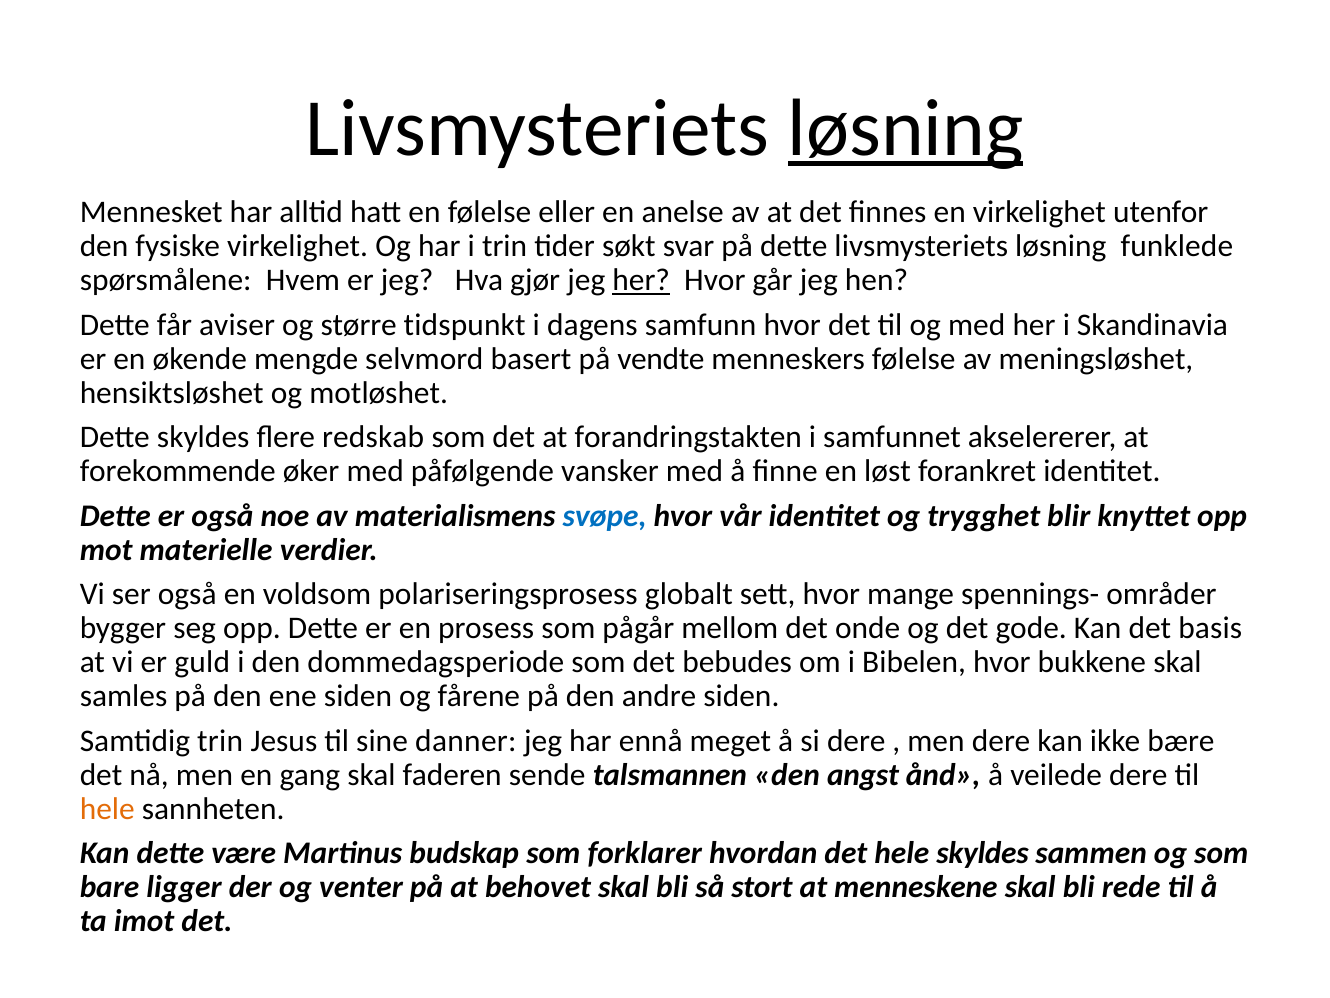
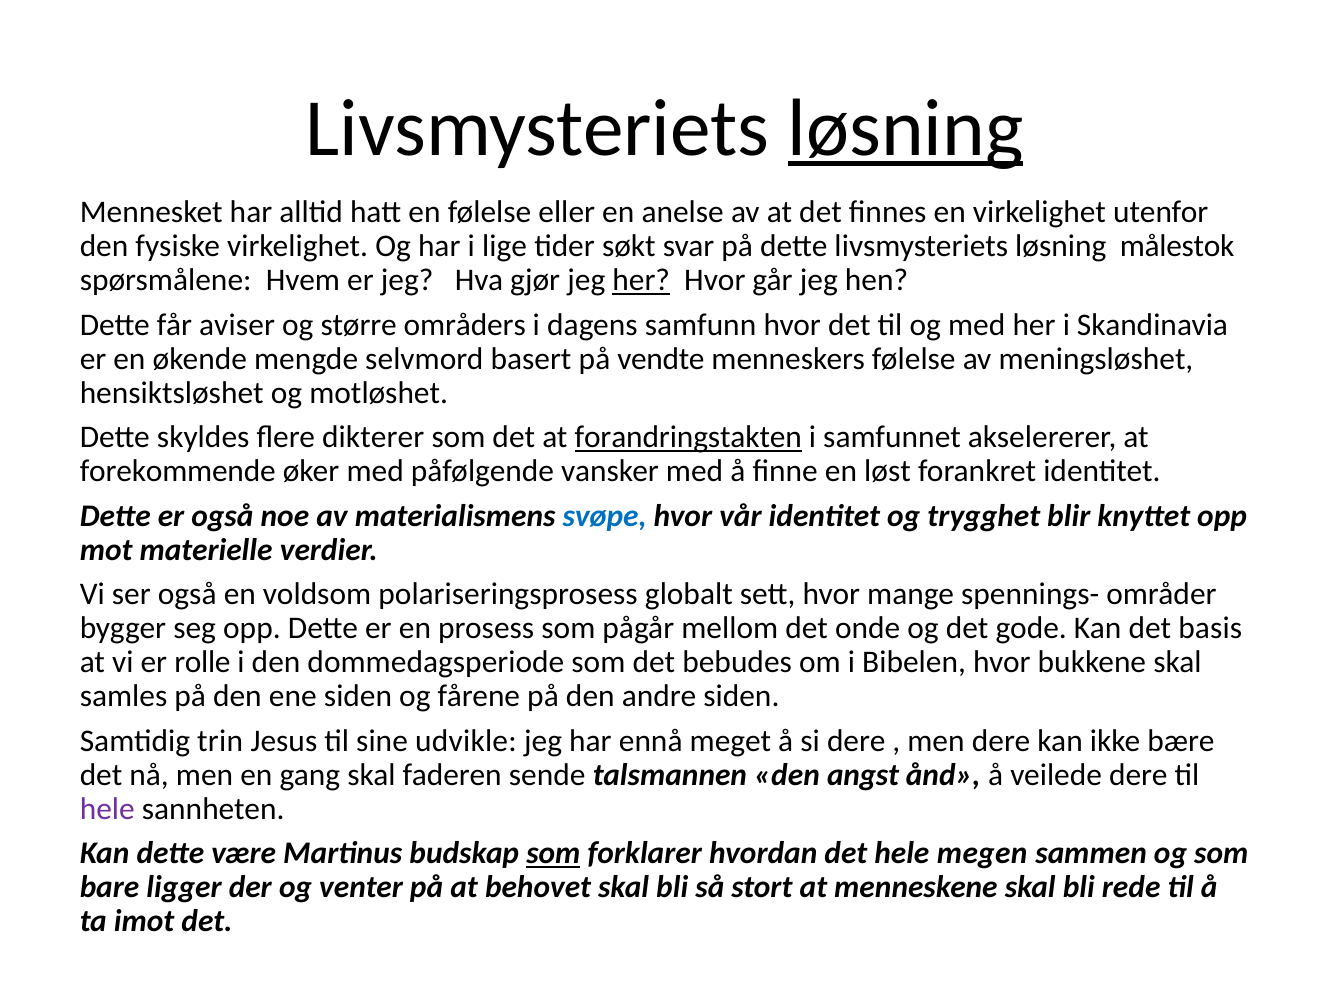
i trin: trin -> lige
funklede: funklede -> målestok
tidspunkt: tidspunkt -> områders
redskab: redskab -> dikterer
forandringstakten underline: none -> present
guld: guld -> rolle
danner: danner -> udvikle
hele at (107, 808) colour: orange -> purple
som at (553, 853) underline: none -> present
hele skyldes: skyldes -> megen
